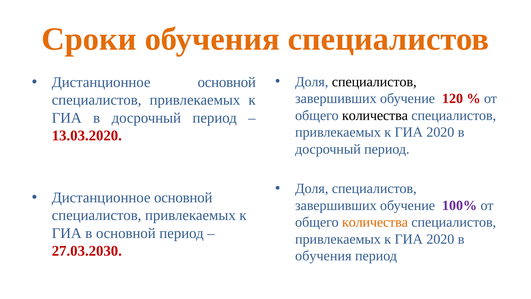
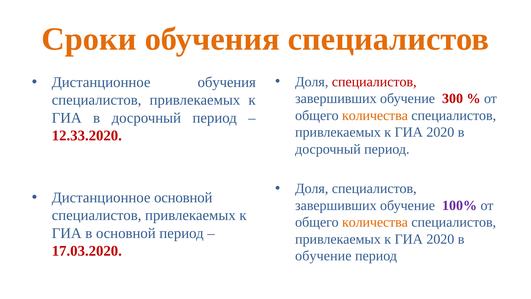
основной at (227, 82): основной -> обучения
специалистов at (374, 82) colour: black -> red
120: 120 -> 300
количества at (375, 115) colour: black -> orange
13.03.2020: 13.03.2020 -> 12.33.2020
27.03.2030: 27.03.2030 -> 17.03.2020
обучения at (323, 256): обучения -> обучение
